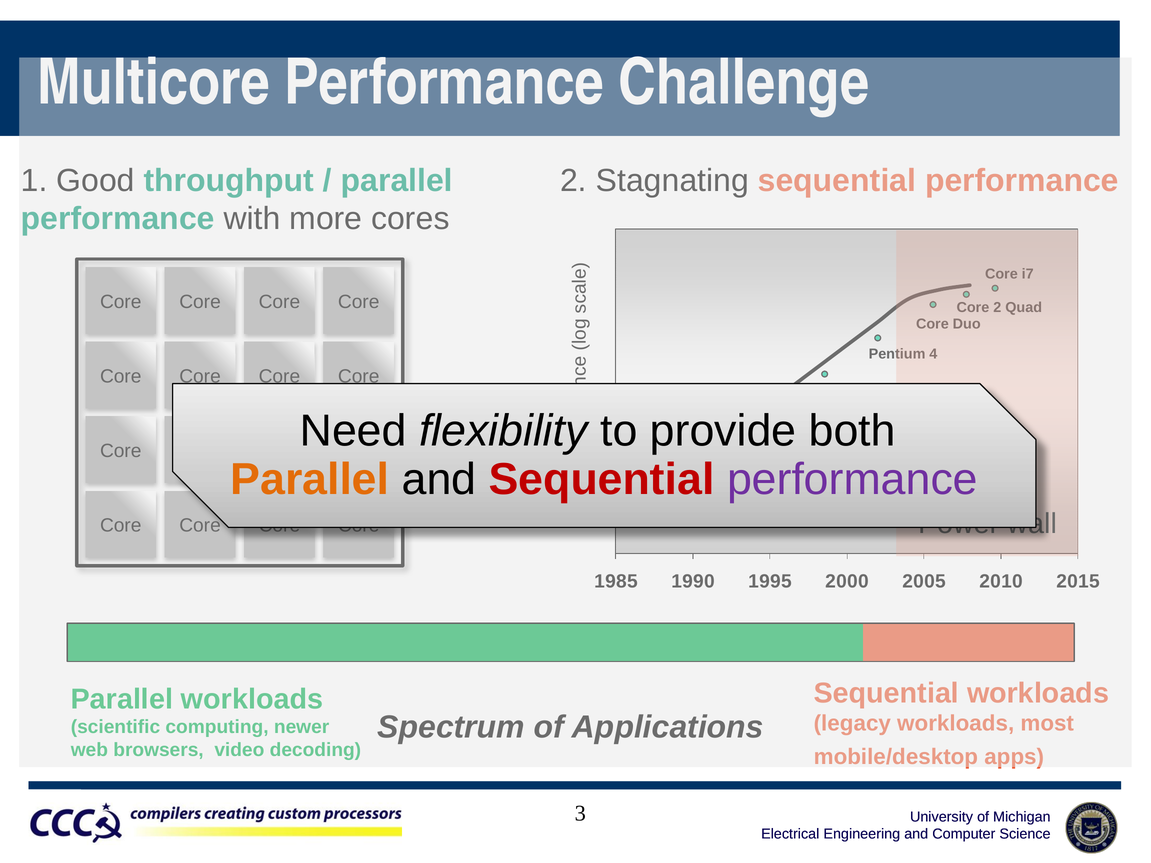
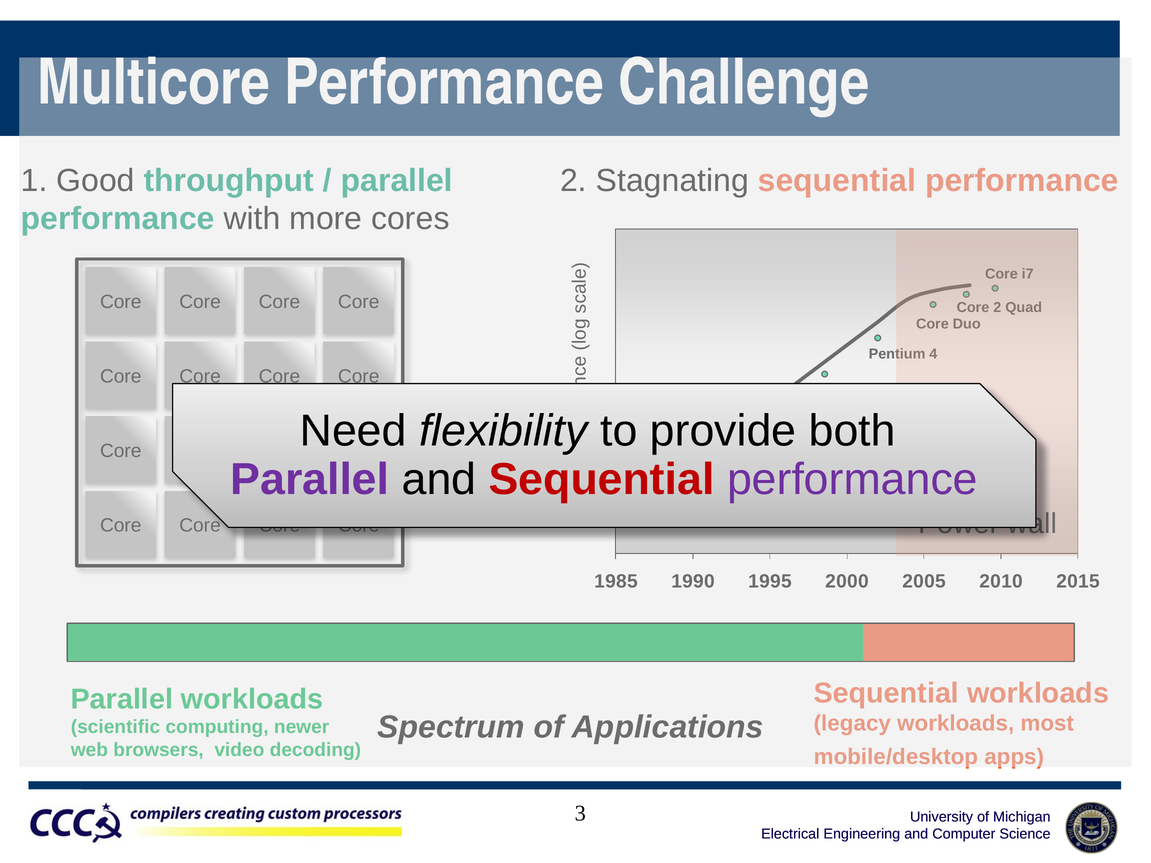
Parallel at (310, 480) colour: orange -> purple
